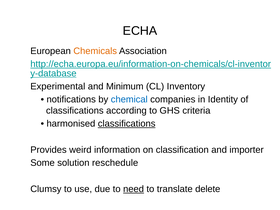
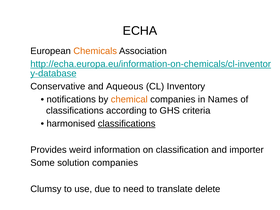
Experimental: Experimental -> Conservative
Minimum: Minimum -> Aqueous
chemical colour: blue -> orange
Identity: Identity -> Names
solution reschedule: reschedule -> companies
need underline: present -> none
